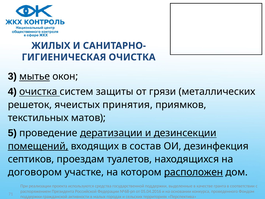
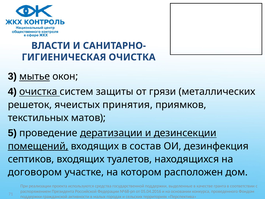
ЖИЛЫХ: ЖИЛЫХ -> ВЛАСТИ
септиков проездам: проездам -> входящих
расположен underline: present -> none
